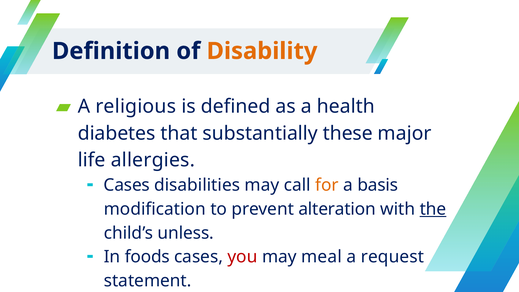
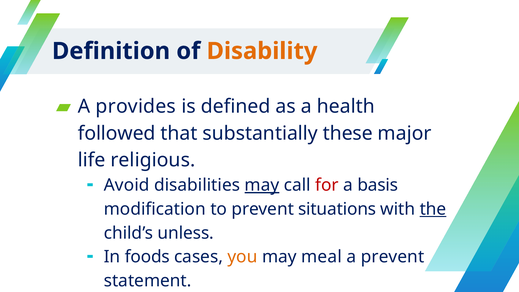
religious: religious -> provides
diabetes: diabetes -> followed
allergies: allergies -> religious
Cases at (127, 185): Cases -> Avoid
may at (262, 185) underline: none -> present
for colour: orange -> red
alteration: alteration -> situations
you colour: red -> orange
a request: request -> prevent
